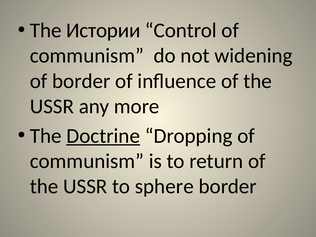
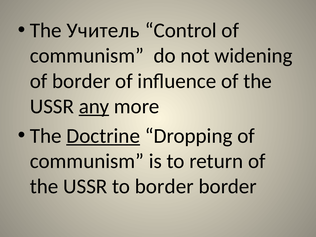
Истории: Истории -> Учитель
any underline: none -> present
to sphere: sphere -> border
